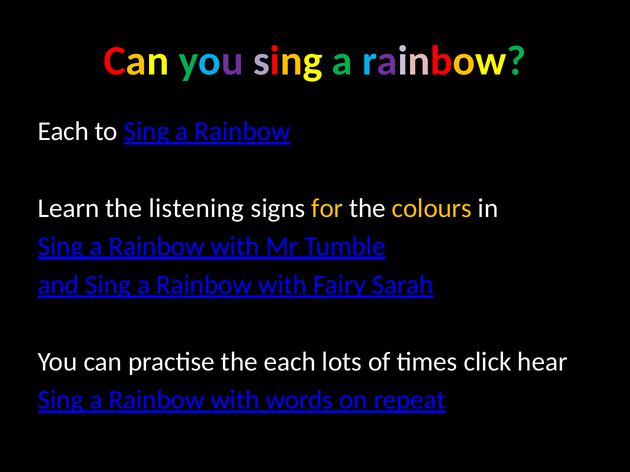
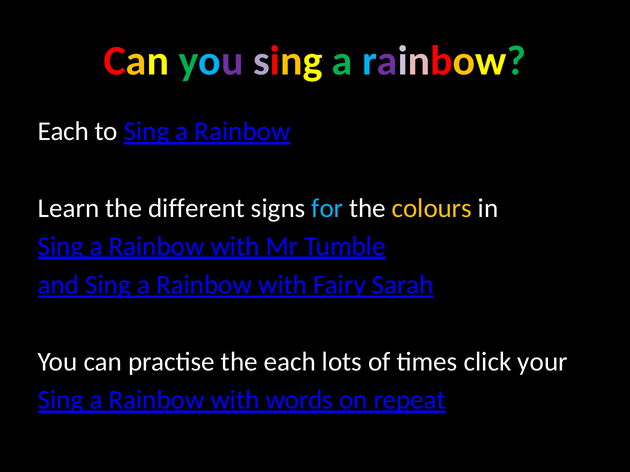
listening: listening -> different
for colour: yellow -> light blue
hear: hear -> your
